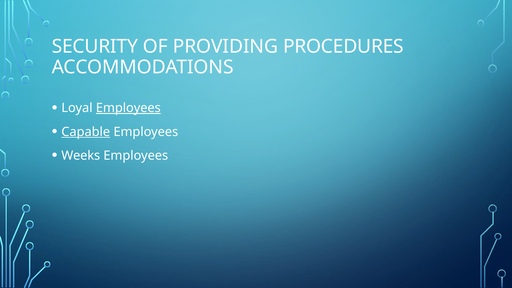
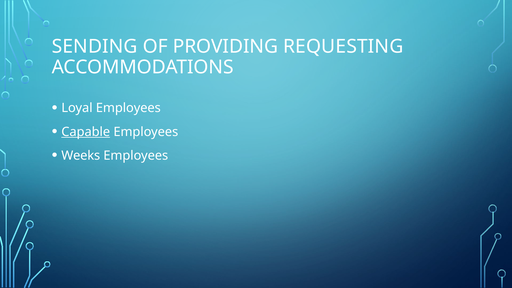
SECURITY: SECURITY -> SENDING
PROCEDURES: PROCEDURES -> REQUESTING
Employees at (128, 108) underline: present -> none
